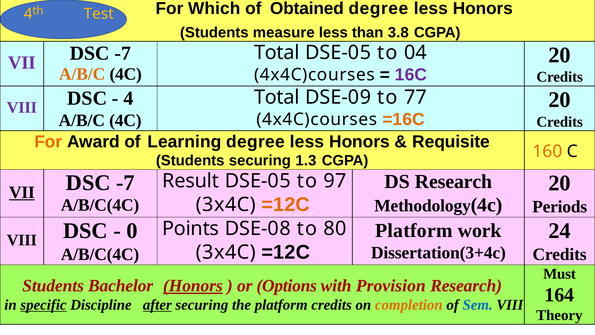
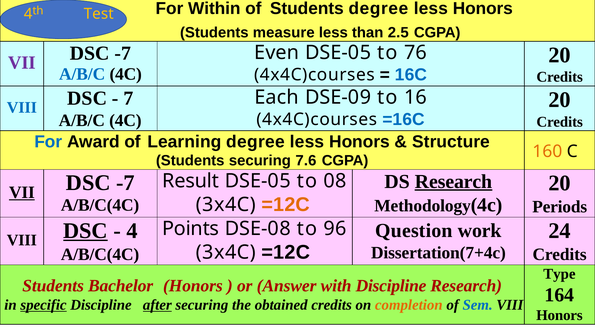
Which: Which -> Within
of Obtained: Obtained -> Students
3.8: 3.8 -> 2.5
Total at (277, 52): Total -> Even
04: 04 -> 76
A/B/C at (82, 74) colour: orange -> blue
16C colour: purple -> blue
Total at (277, 97): Total -> Each
77: 77 -> 16
VIII at (22, 107) colour: purple -> blue
4 at (128, 98): 4 -> 7
=16C colour: orange -> blue
For at (48, 142) colour: orange -> blue
Requisite: Requisite -> Structure
1.3: 1.3 -> 7.6
Research at (454, 181) underline: none -> present
97: 97 -> 08
Platform at (414, 231): Platform -> Question
80: 80 -> 96
DSC at (85, 231) underline: none -> present
0 at (132, 231): 0 -> 4
Dissertation(3+4c: Dissertation(3+4c -> Dissertation(7+4c
Must: Must -> Type
Honors at (193, 286) underline: present -> none
Options: Options -> Answer
with Provision: Provision -> Discipline
the platform: platform -> obtained
Theory at (559, 315): Theory -> Honors
